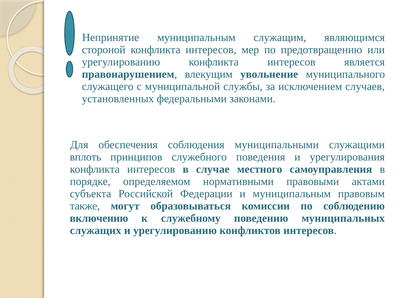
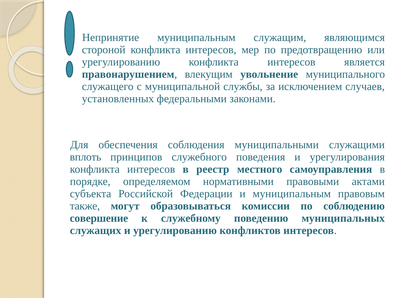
случае: случае -> реестр
включению: включению -> совершение
